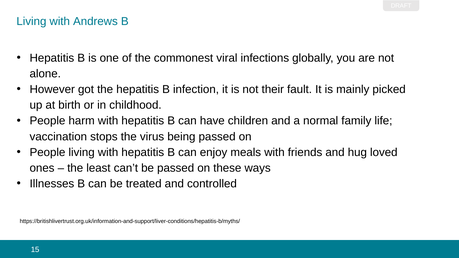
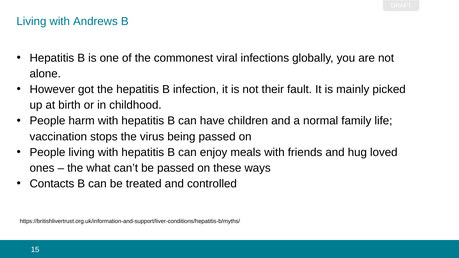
least: least -> what
Illnesses: Illnesses -> Contacts
